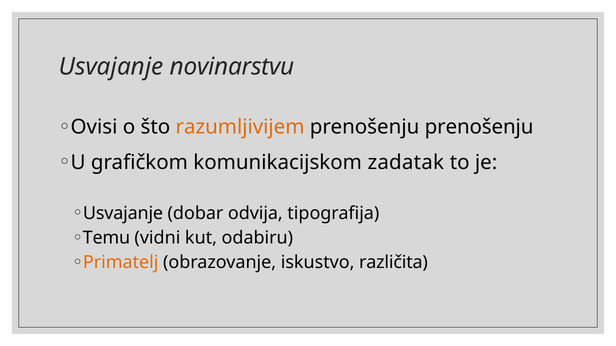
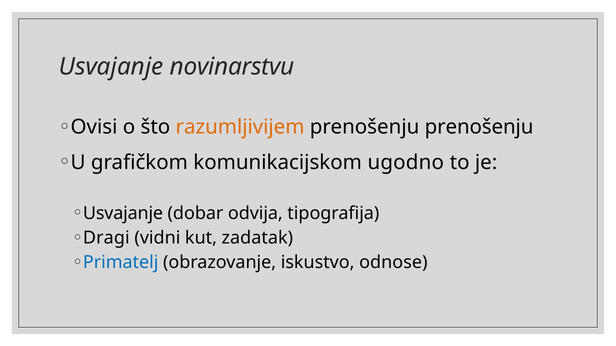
zadatak: zadatak -> ugodno
Temu: Temu -> Dragi
odabiru: odabiru -> zadatak
Primatelj colour: orange -> blue
različita: različita -> odnose
